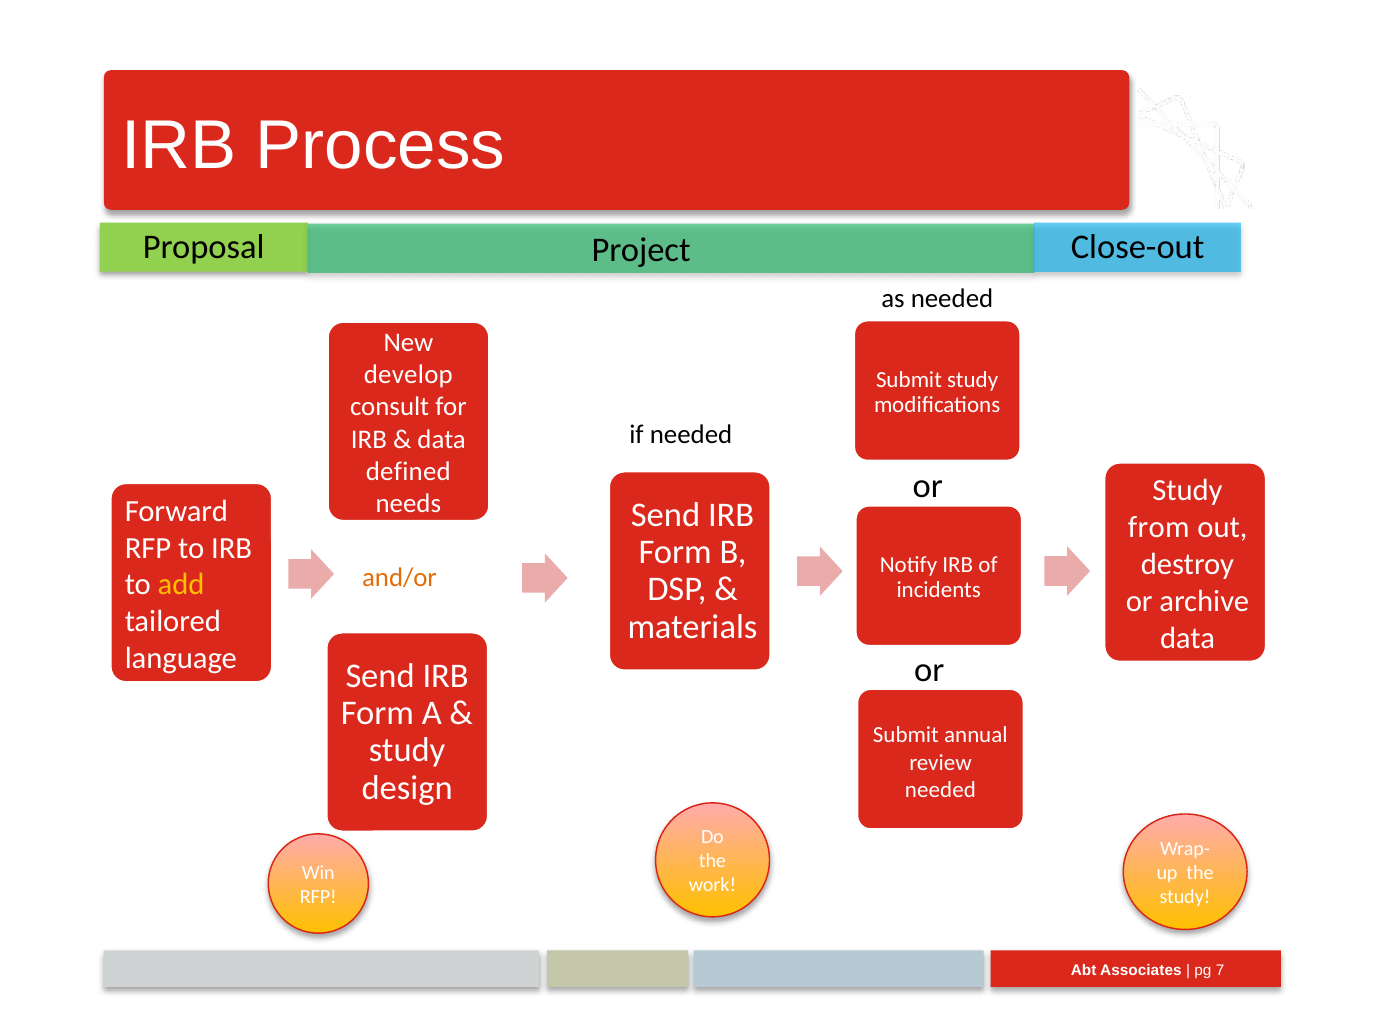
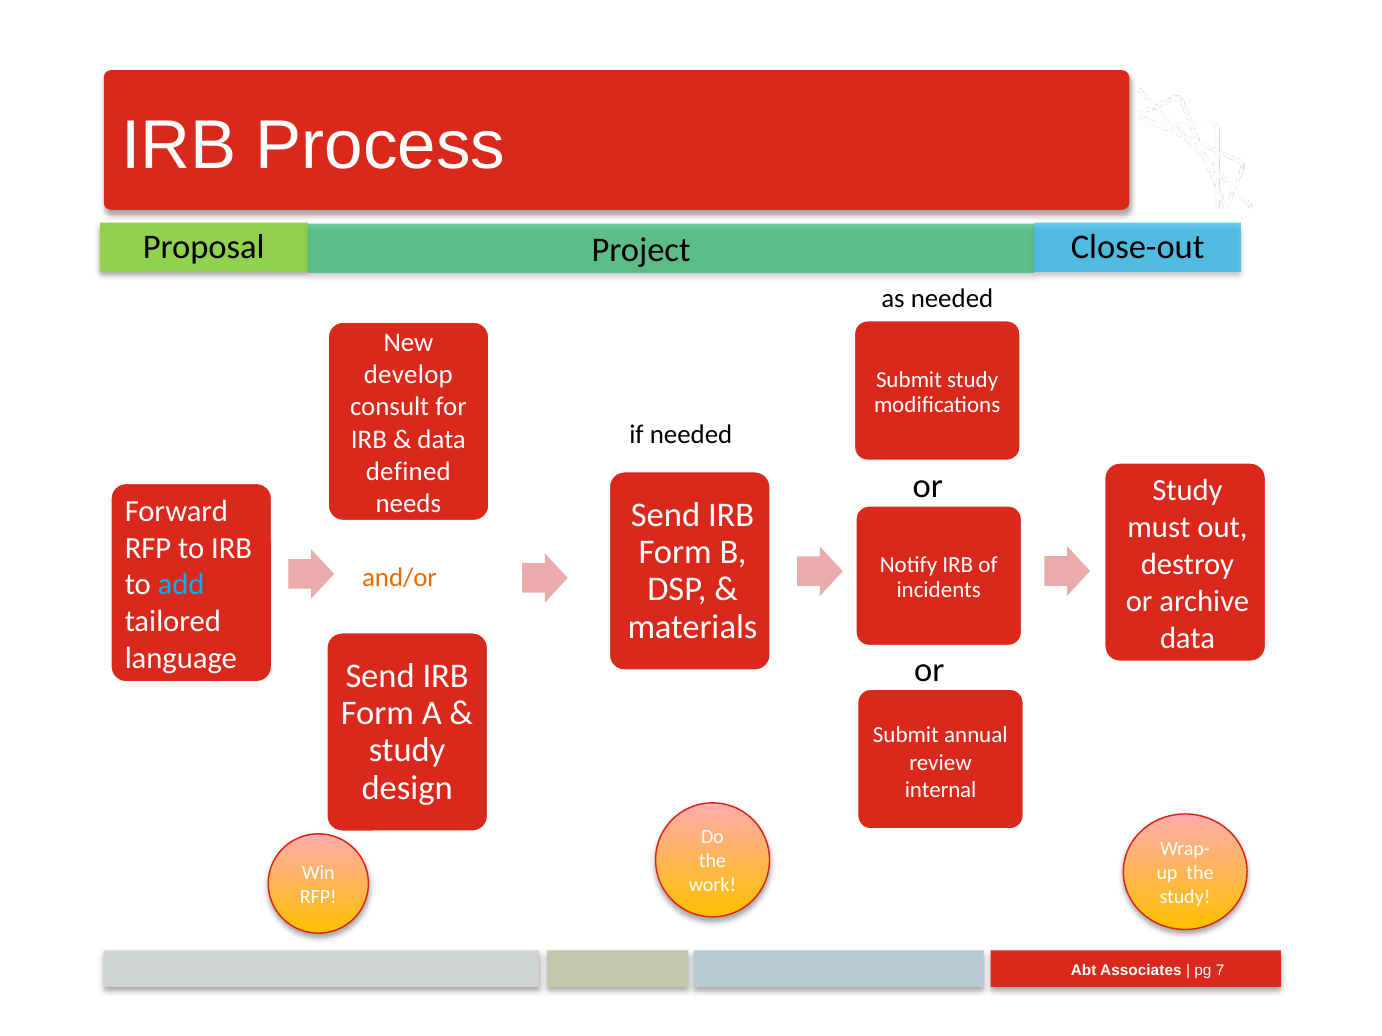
from: from -> must
add colour: yellow -> light blue
needed at (940, 790): needed -> internal
